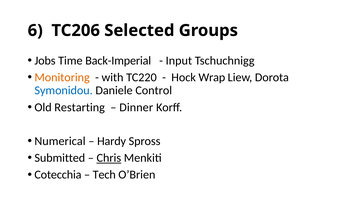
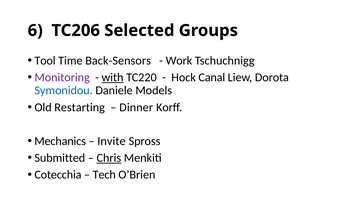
Jobs: Jobs -> Tool
Back-Imperial: Back-Imperial -> Back-Sensors
Input: Input -> Work
Monitoring colour: orange -> purple
with underline: none -> present
Wrap: Wrap -> Canal
Control: Control -> Models
Numerical: Numerical -> Mechanics
Hardy: Hardy -> Invite
